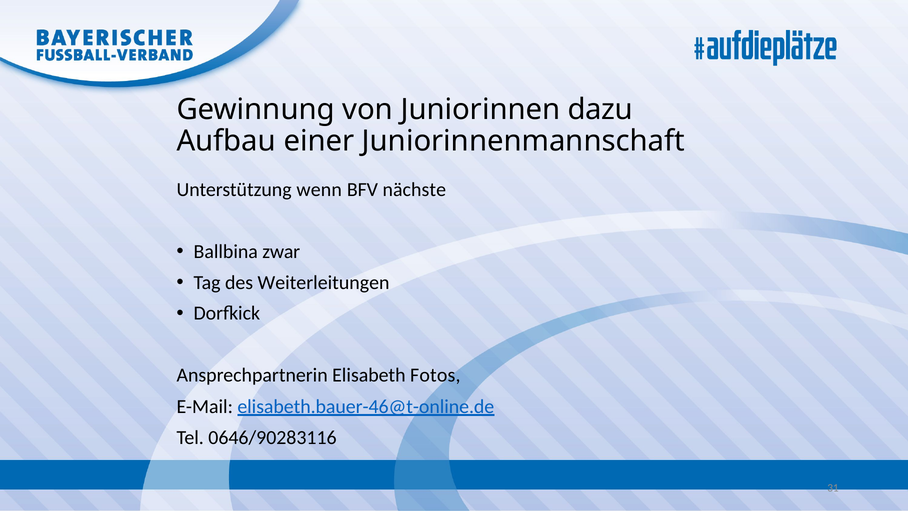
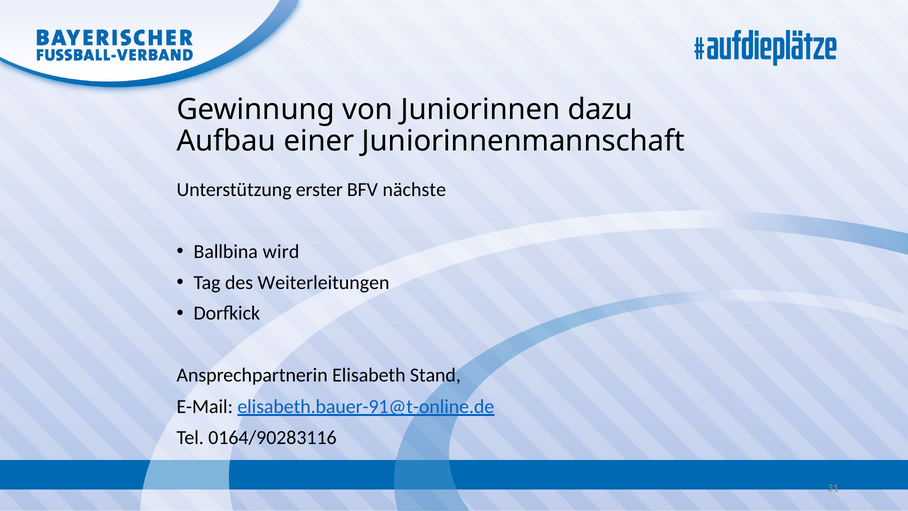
wenn: wenn -> erster
zwar: zwar -> wird
Fotos: Fotos -> Stand
elisabeth.bauer-46@t-online.de: elisabeth.bauer-46@t-online.de -> elisabeth.bauer-91@t-online.de
0646/90283116: 0646/90283116 -> 0164/90283116
